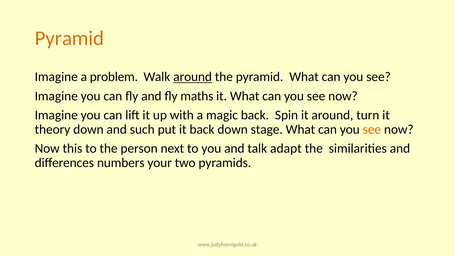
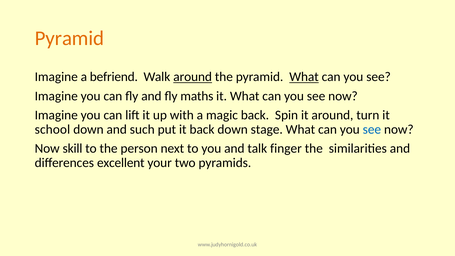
problem: problem -> befriend
What at (304, 77) underline: none -> present
theory: theory -> school
see at (372, 129) colour: orange -> blue
this: this -> skill
adapt: adapt -> finger
numbers: numbers -> excellent
